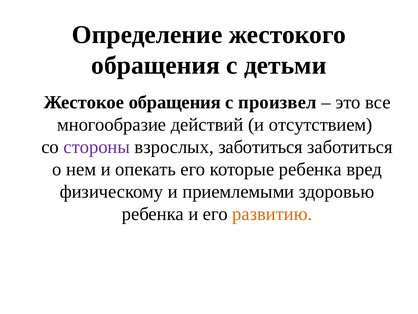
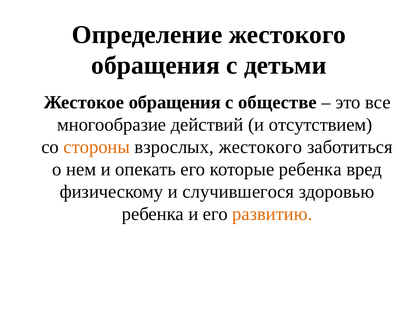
произвел: произвел -> обществе
стороны colour: purple -> orange
взрослых заботиться: заботиться -> жестокого
приемлемыми: приемлемыми -> случившегося
